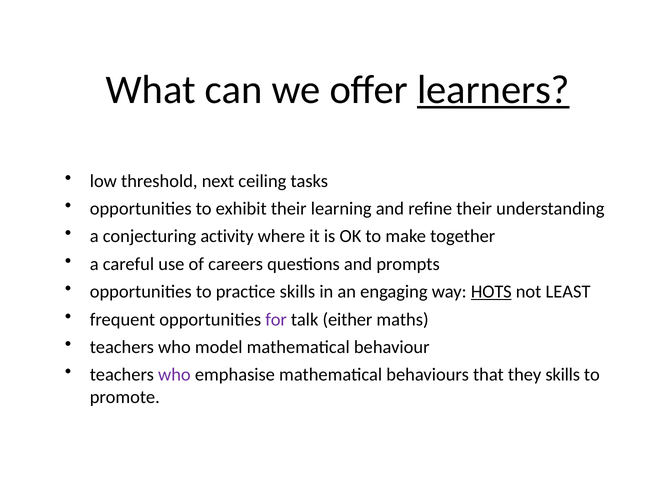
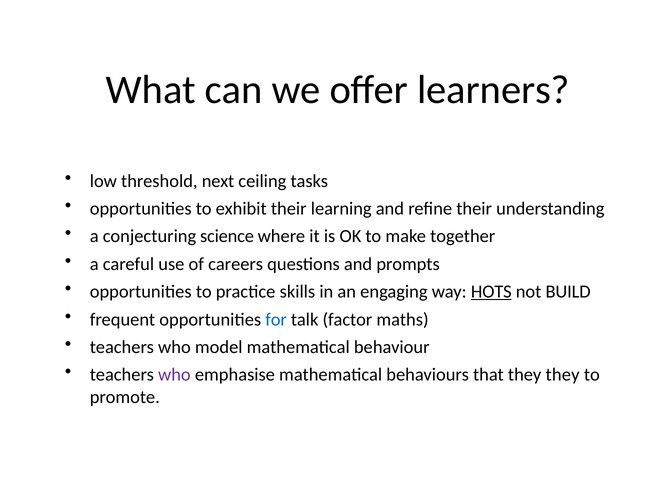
learners underline: present -> none
activity: activity -> science
LEAST: LEAST -> BUILD
for colour: purple -> blue
either: either -> factor
they skills: skills -> they
